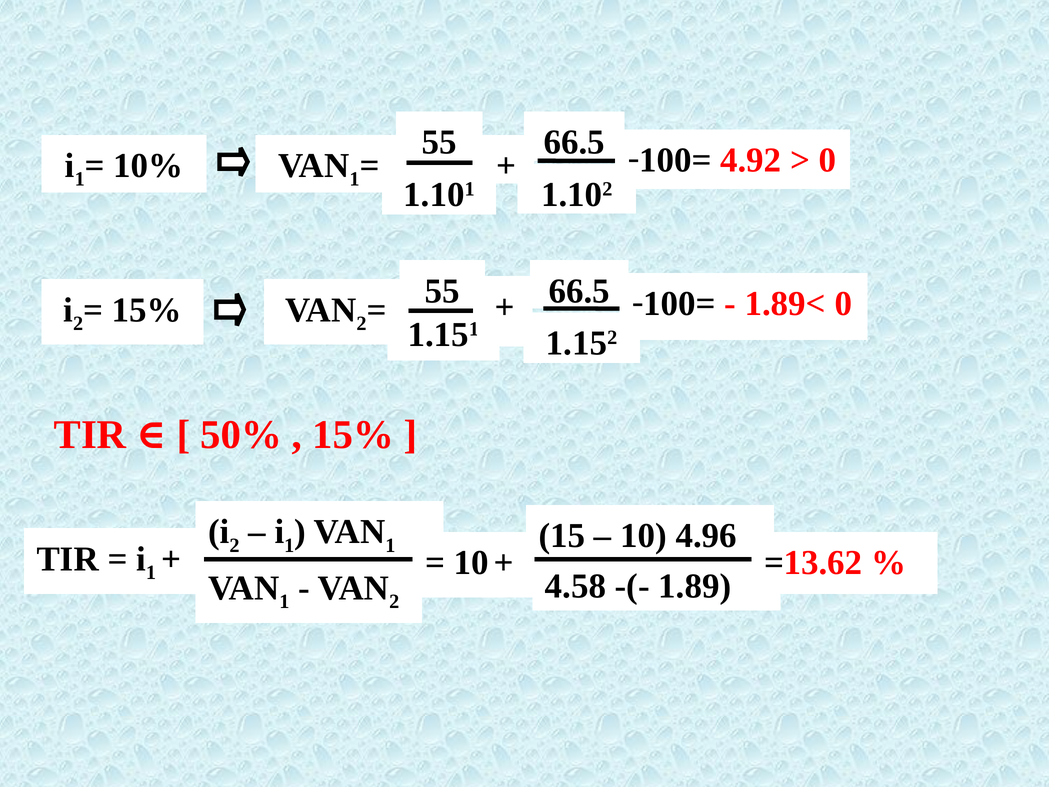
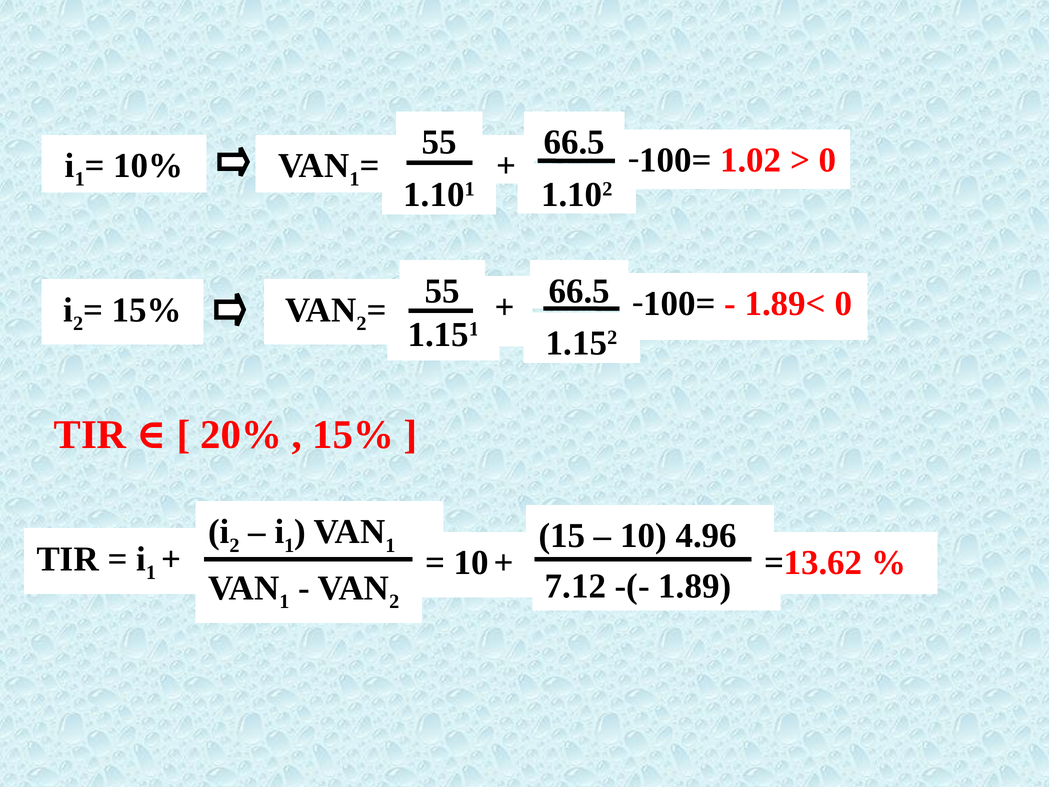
4.92: 4.92 -> 1.02
50%: 50% -> 20%
4.58: 4.58 -> 7.12
